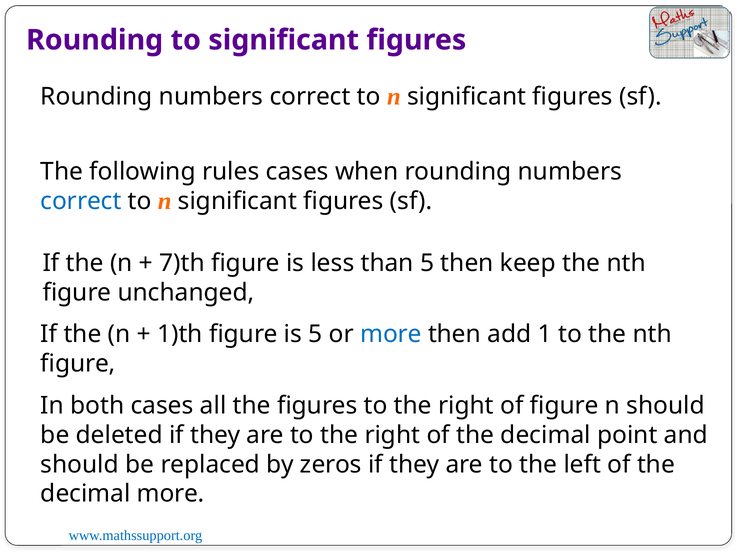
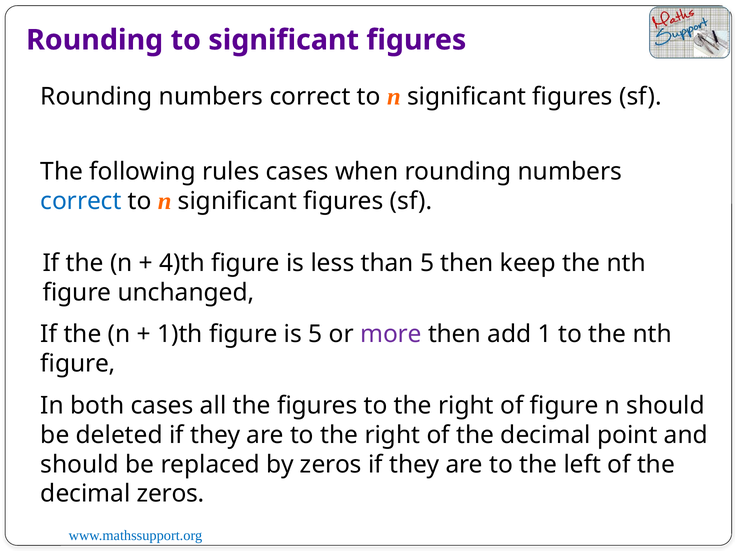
7)th: 7)th -> 4)th
more at (391, 334) colour: blue -> purple
decimal more: more -> zeros
